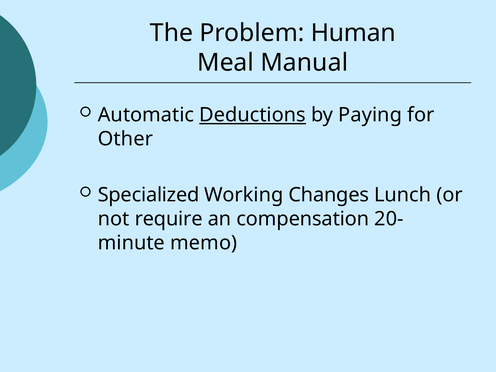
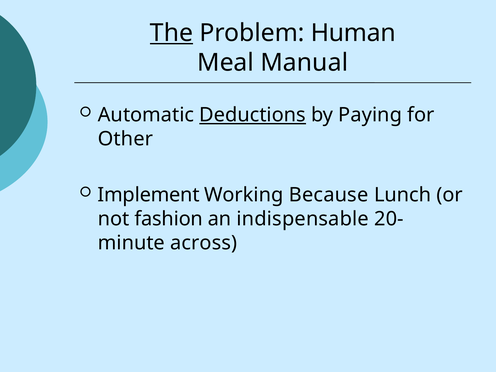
The underline: none -> present
Specialized: Specialized -> Implement
Changes: Changes -> Because
require: require -> fashion
compensation: compensation -> indispensable
memo: memo -> across
